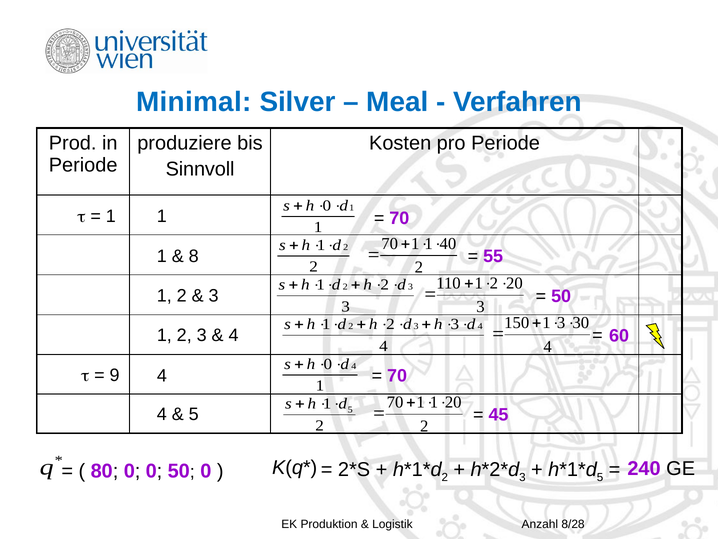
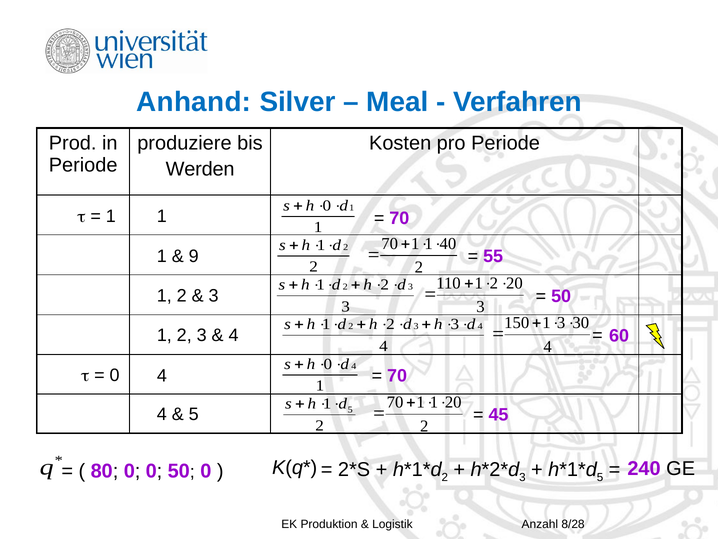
Minimal: Minimal -> Anhand
Sinnvoll: Sinnvoll -> Werden
8: 8 -> 9
9 at (115, 375): 9 -> 0
